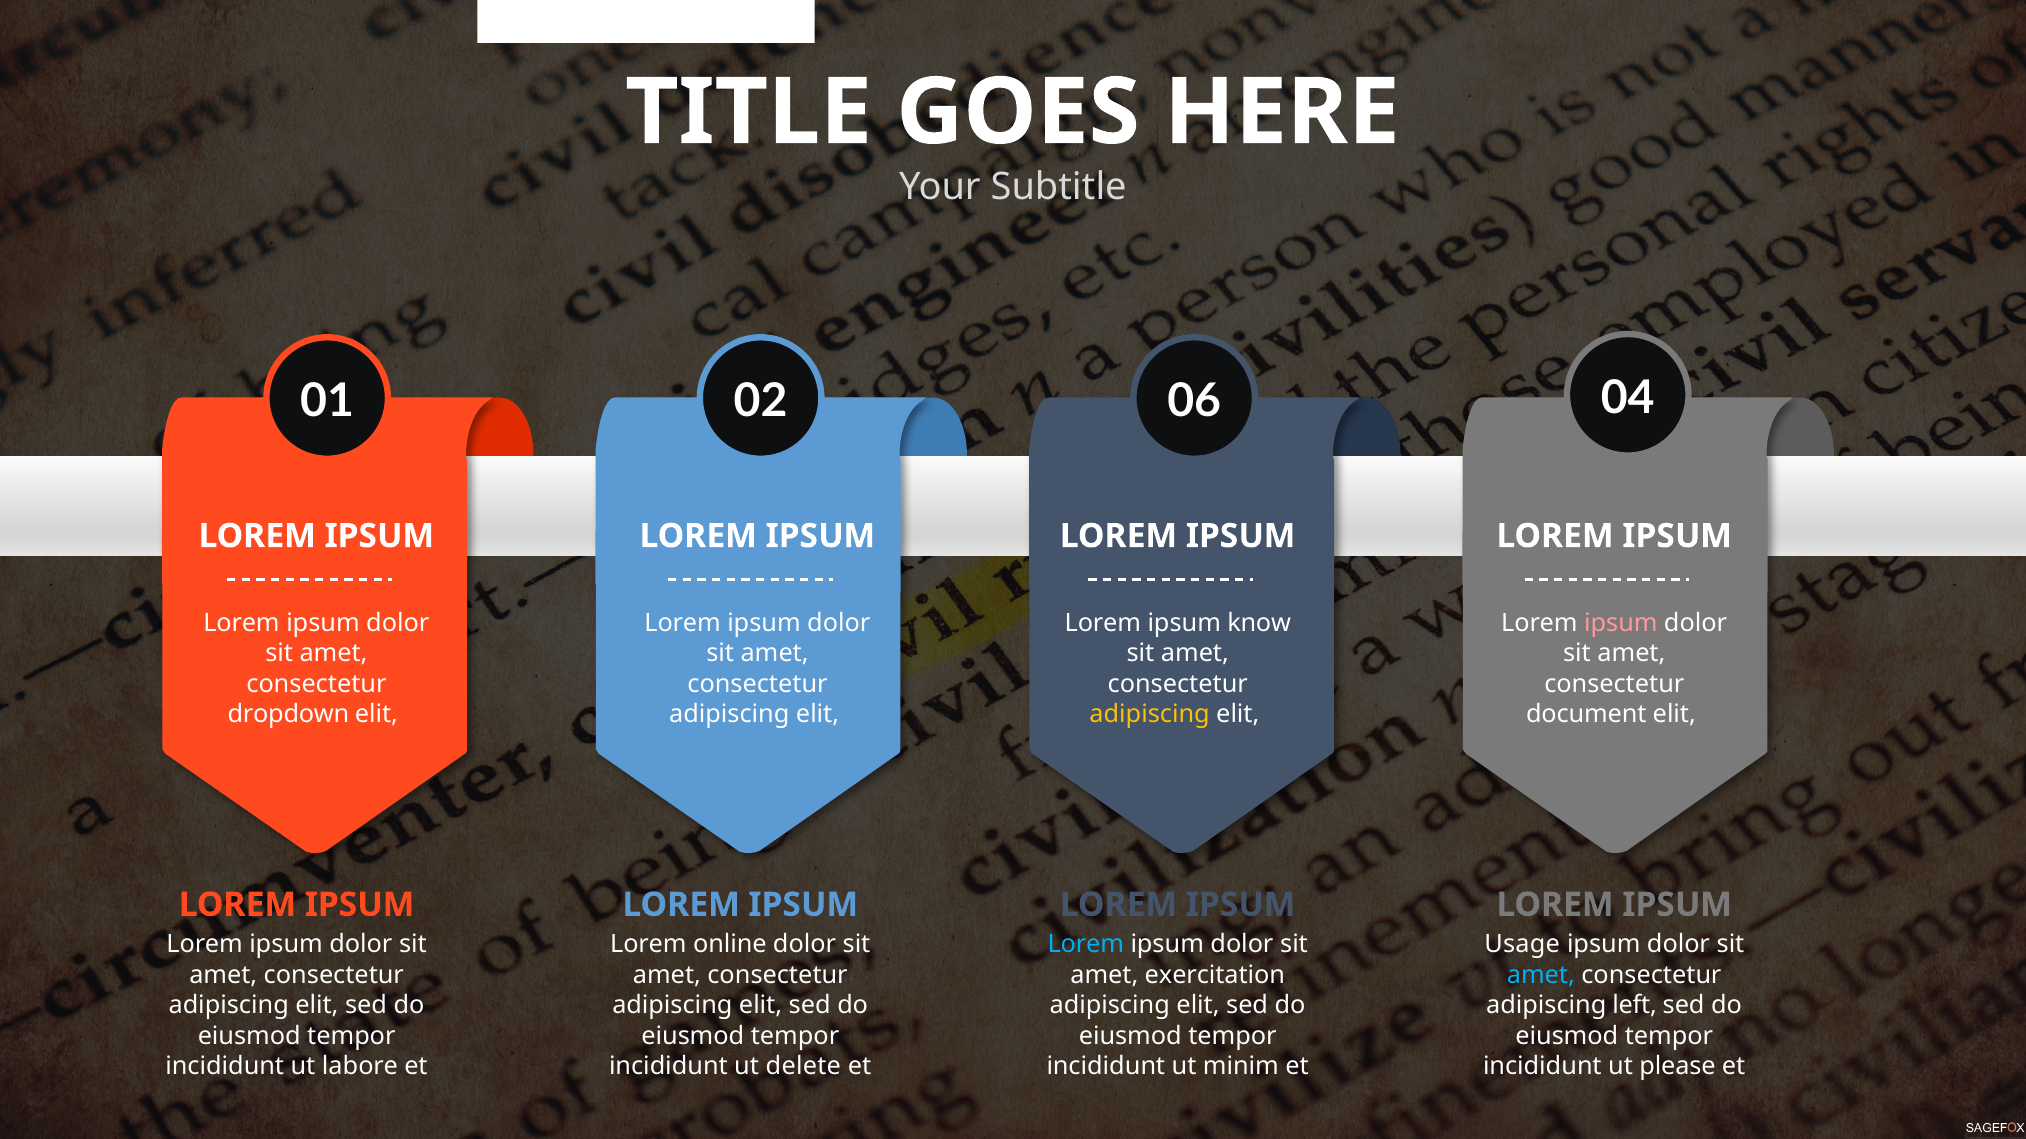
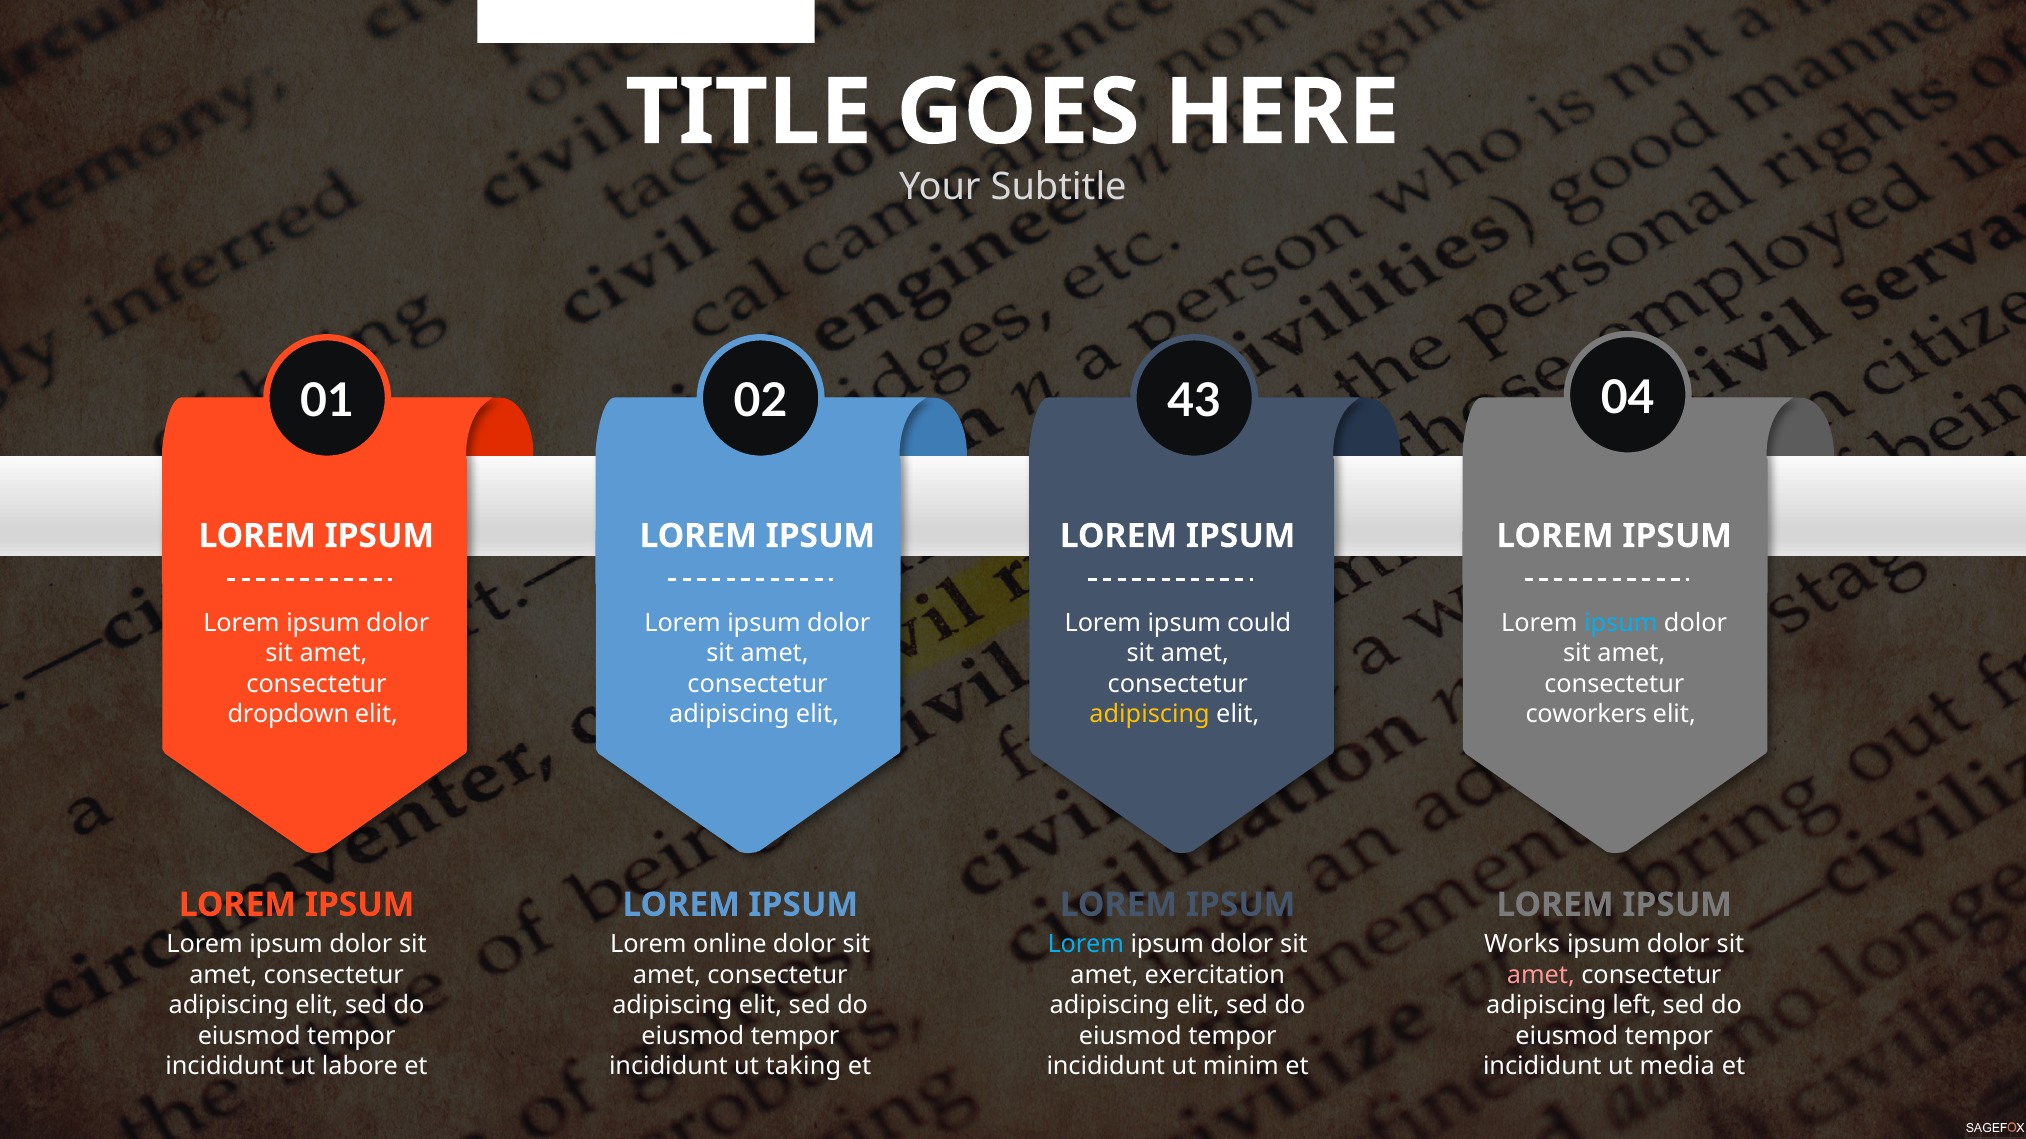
06: 06 -> 43
know: know -> could
ipsum at (1621, 623) colour: pink -> light blue
document: document -> coworkers
Usage: Usage -> Works
amet at (1541, 975) colour: light blue -> pink
delete: delete -> taking
please: please -> media
